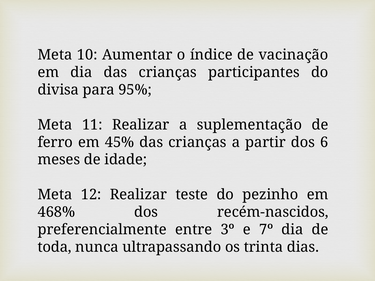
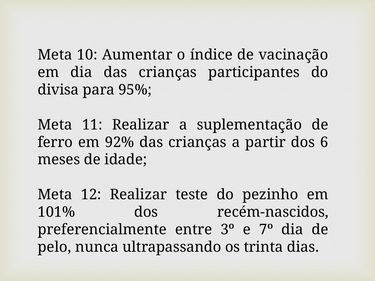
45%: 45% -> 92%
468%: 468% -> 101%
toda: toda -> pelo
